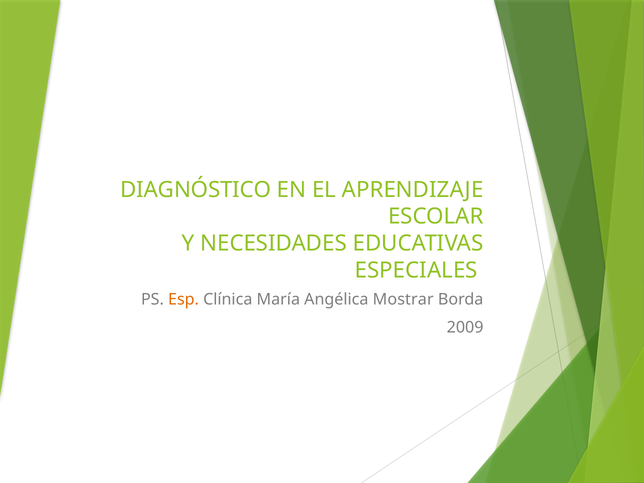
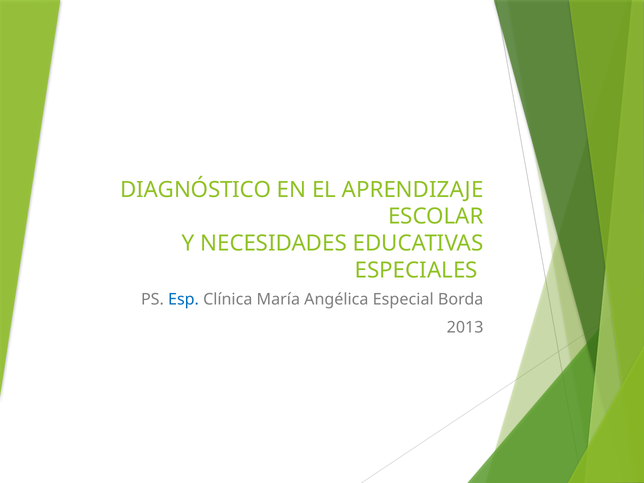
Esp colour: orange -> blue
Mostrar: Mostrar -> Especial
2009: 2009 -> 2013
